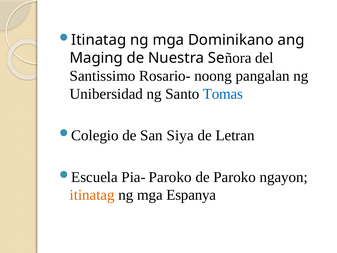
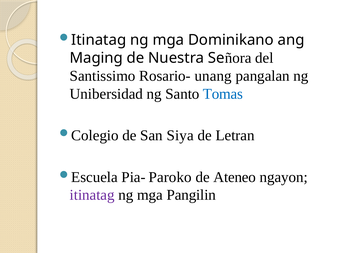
noong: noong -> unang
de Paroko: Paroko -> Ateneo
itinatag at (92, 195) colour: orange -> purple
Espanya: Espanya -> Pangilin
